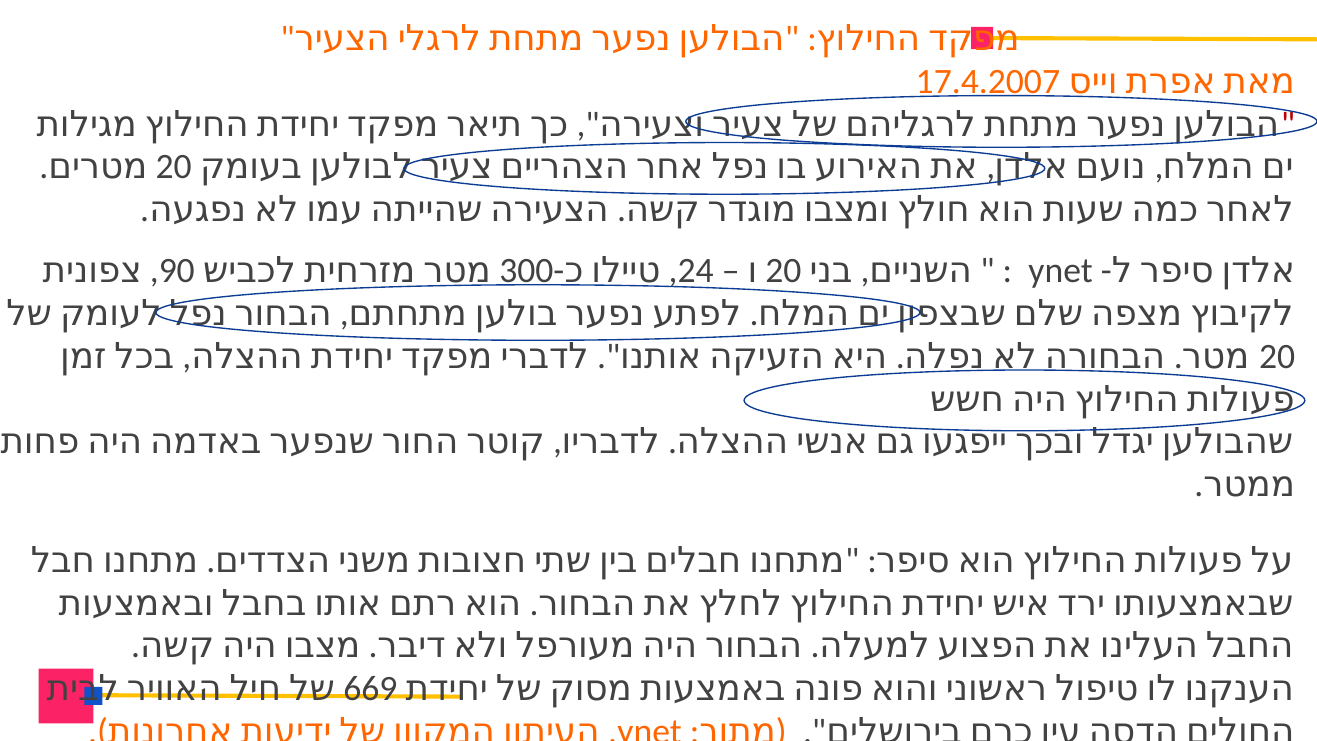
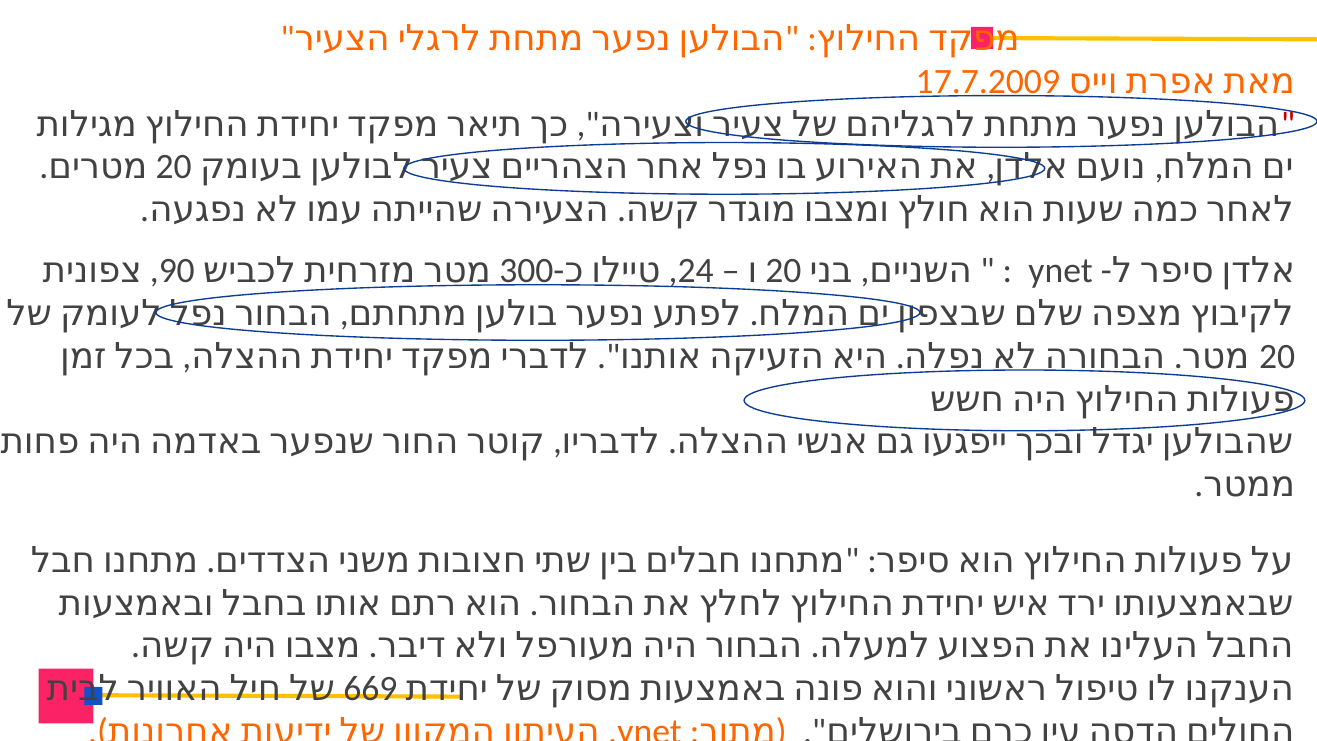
17.4.2007: 17.4.2007 -> 17.7.2009
